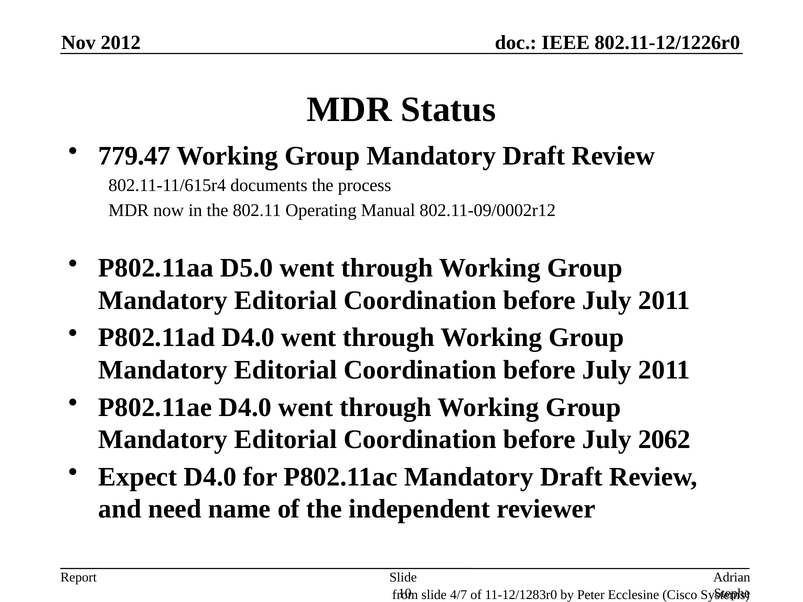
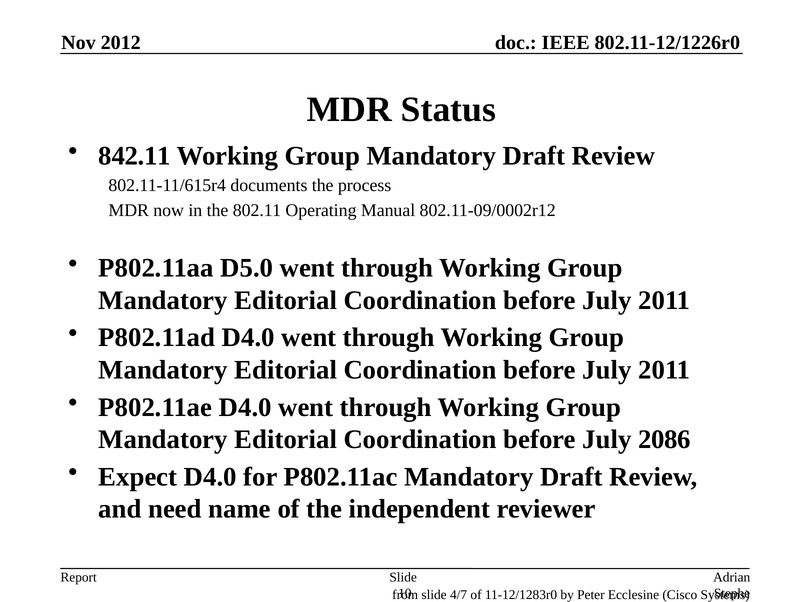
779.47: 779.47 -> 842.11
2062: 2062 -> 2086
